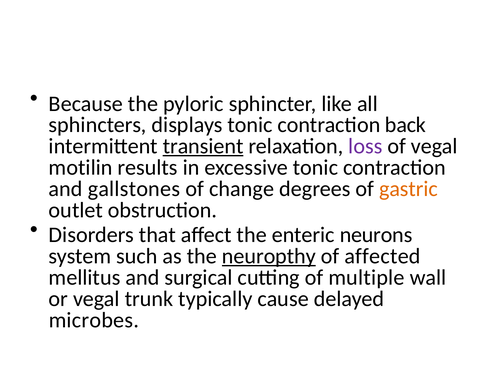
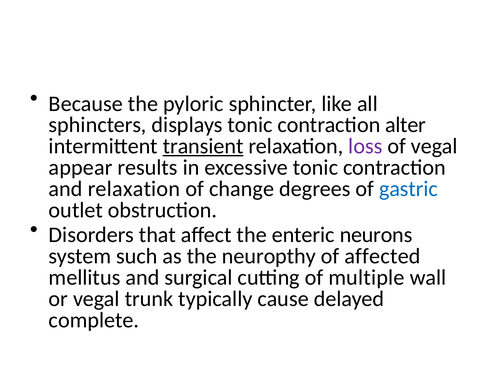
back: back -> alter
motilin: motilin -> appear
and gallstones: gallstones -> relaxation
gastric colour: orange -> blue
neuropthy underline: present -> none
microbes: microbes -> complete
